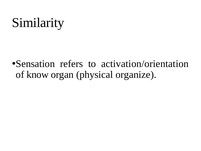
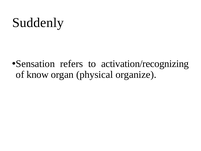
Similarity: Similarity -> Suddenly
activation/orientation: activation/orientation -> activation/recognizing
